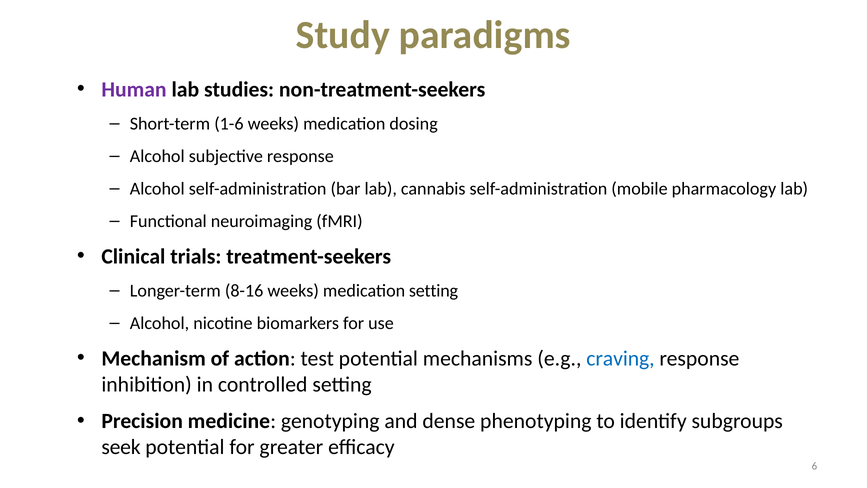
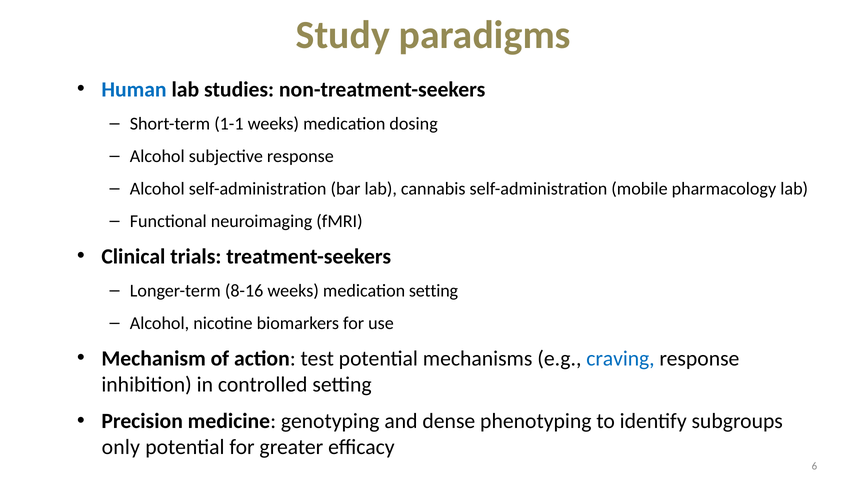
Human colour: purple -> blue
1-6: 1-6 -> 1-1
seek: seek -> only
